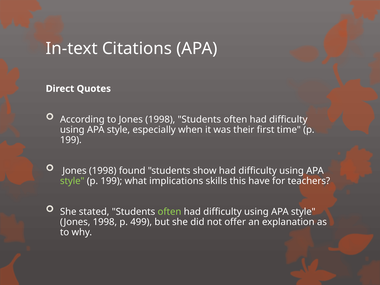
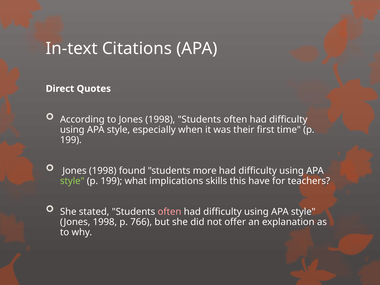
show: show -> more
often at (170, 212) colour: light green -> pink
499: 499 -> 766
